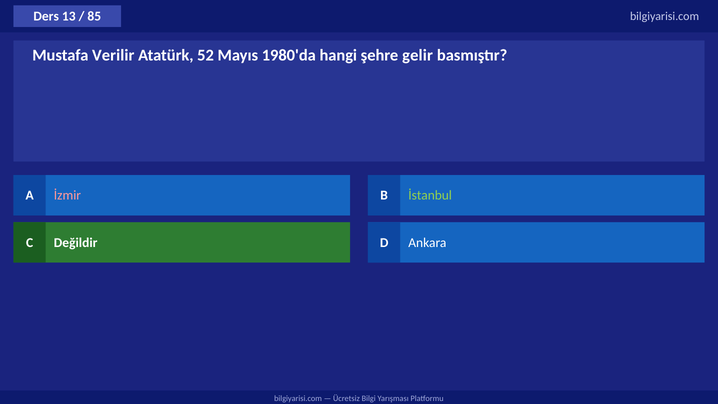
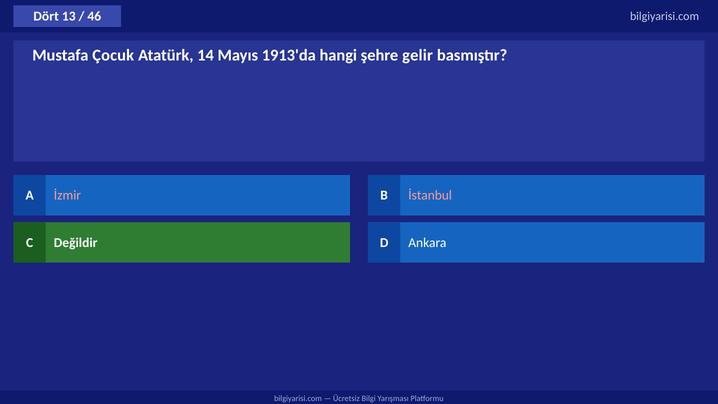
Ders: Ders -> Dört
85: 85 -> 46
Verilir: Verilir -> Çocuk
52: 52 -> 14
1980'da: 1980'da -> 1913'da
İstanbul colour: light green -> pink
